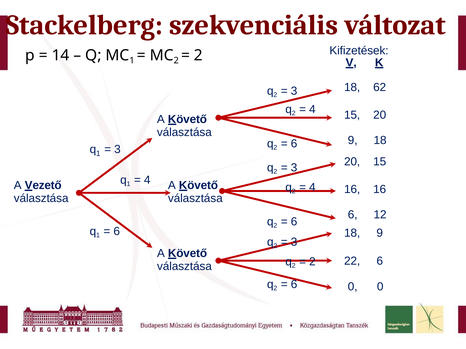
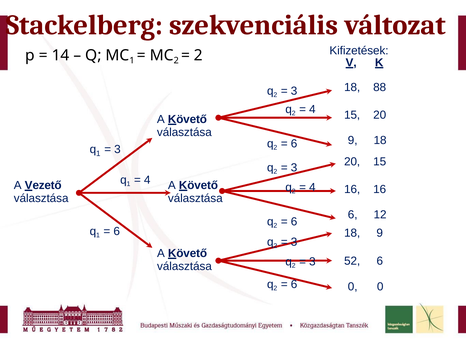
62: 62 -> 88
22: 22 -> 52
2 at (312, 262): 2 -> 3
